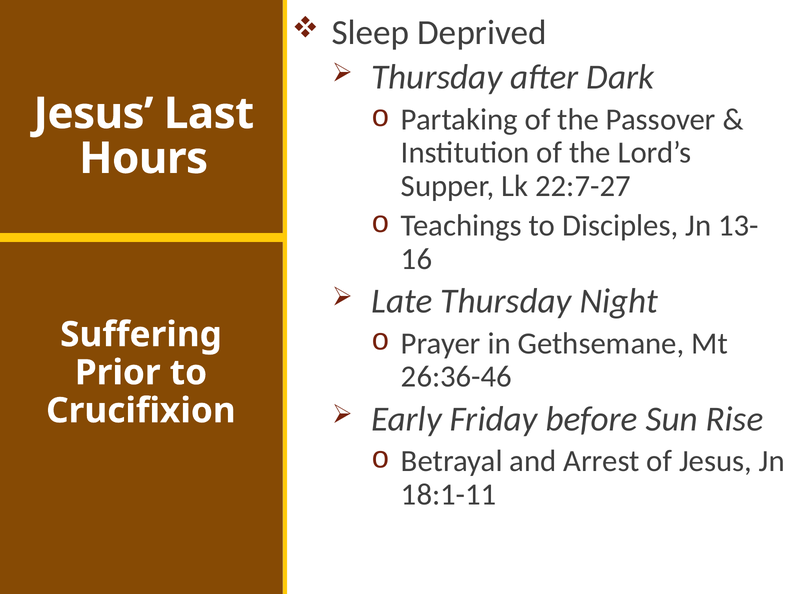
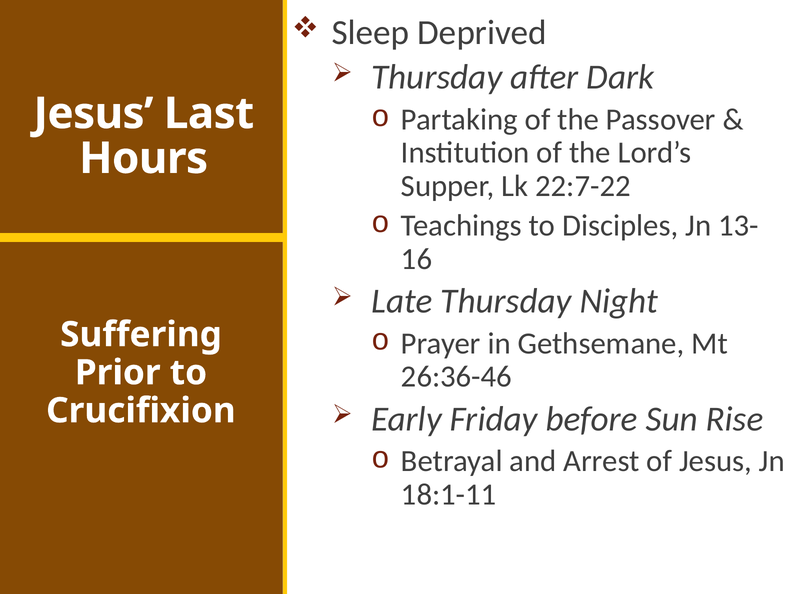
22:7-27: 22:7-27 -> 22:7-22
